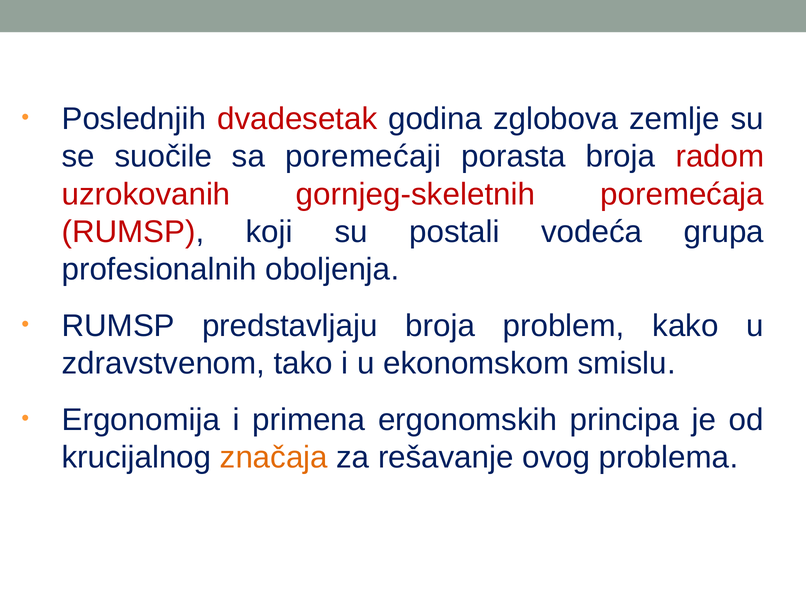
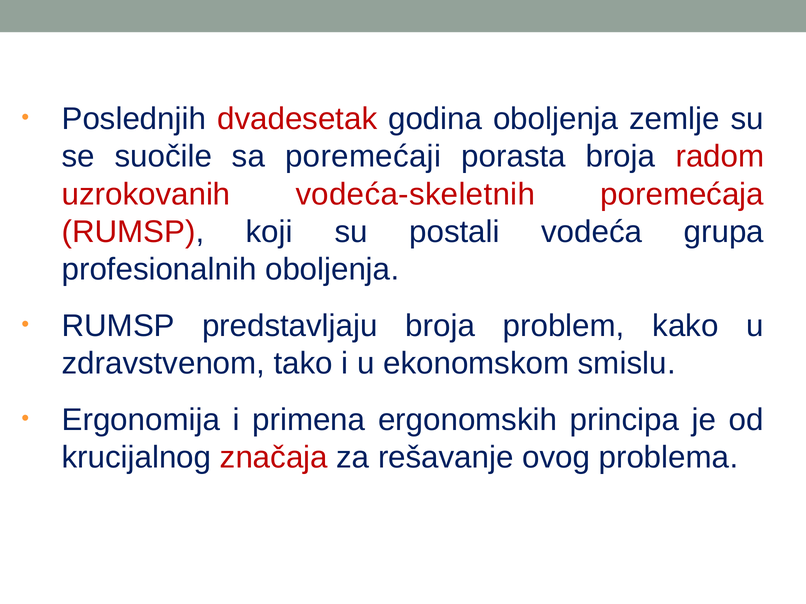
godina zglobova: zglobova -> oboljenja
gornjeg-skeletnih: gornjeg-skeletnih -> vodeća-skeletnih
značaja colour: orange -> red
